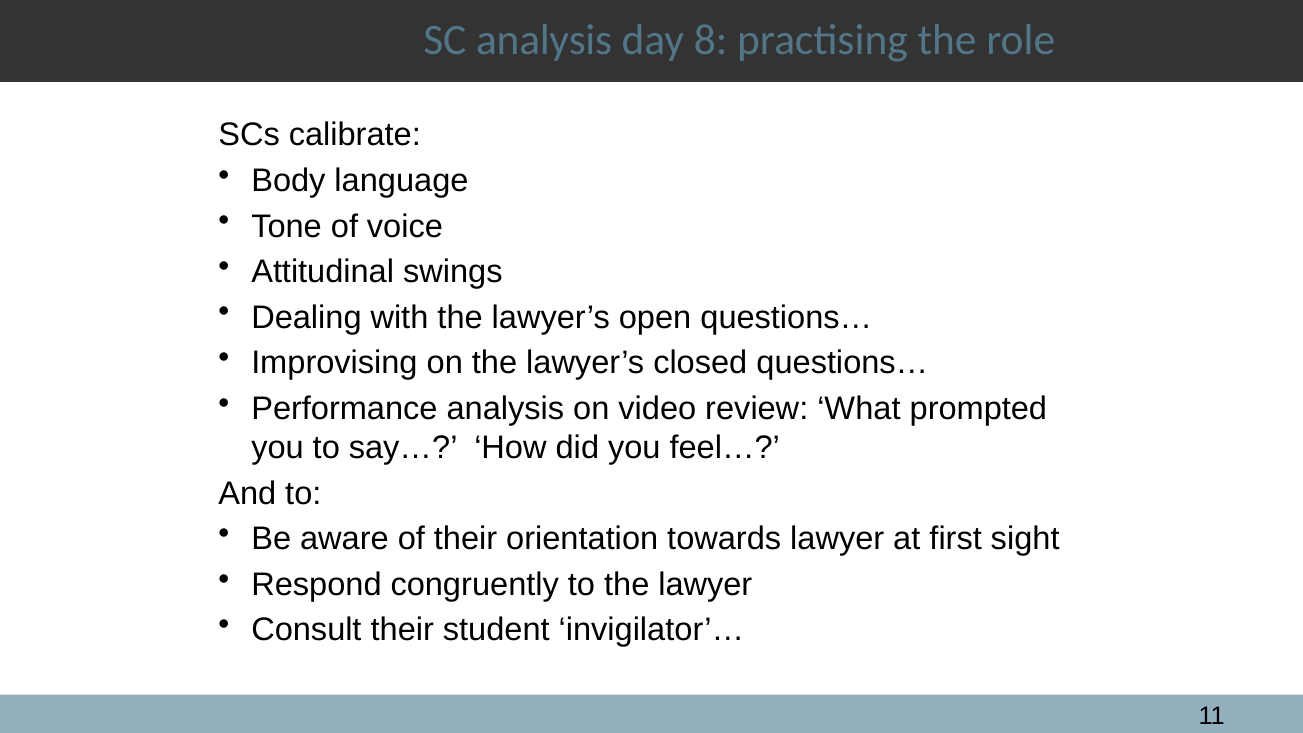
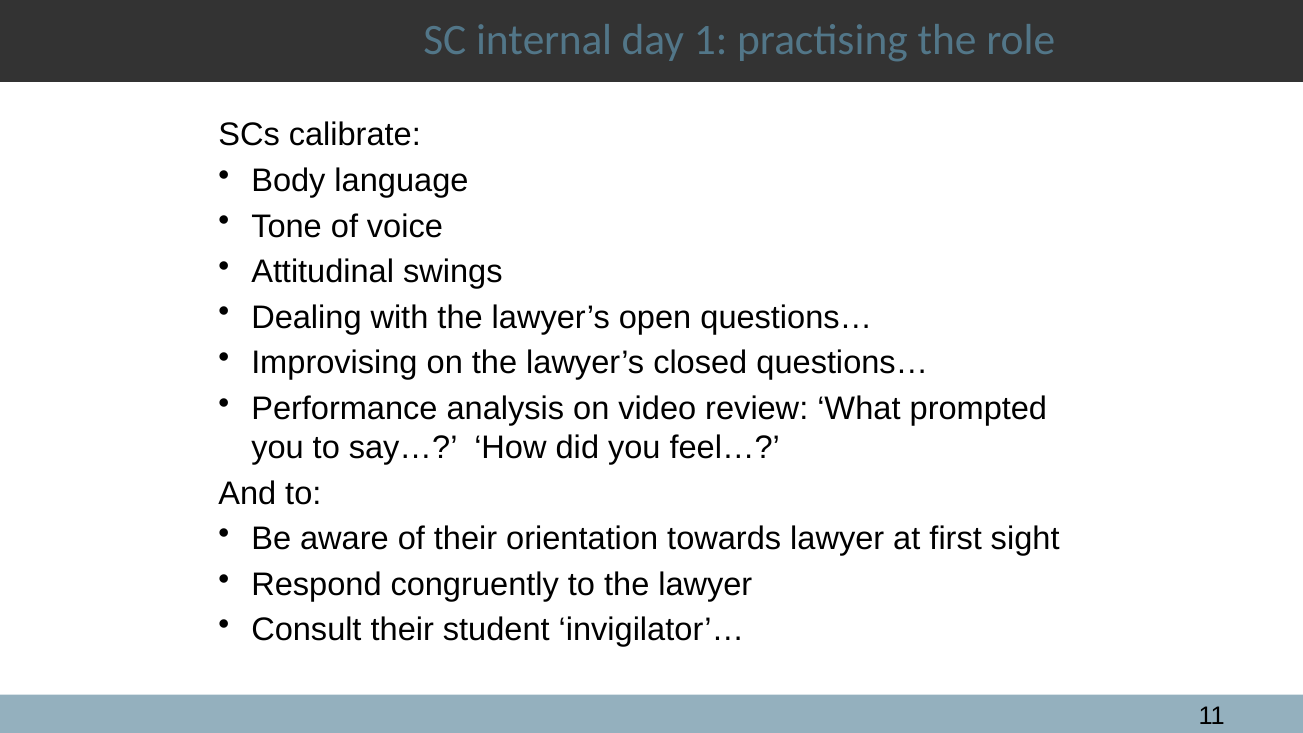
SC analysis: analysis -> internal
8: 8 -> 1
